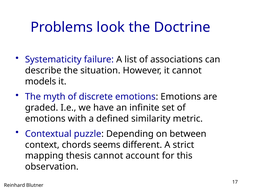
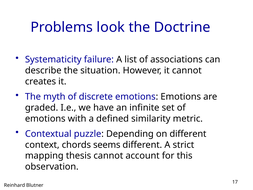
models: models -> creates
on between: between -> different
